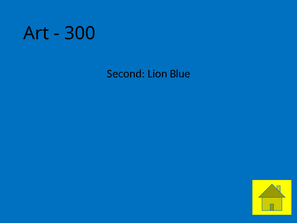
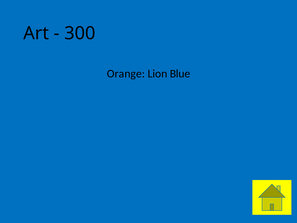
Second: Second -> Orange
